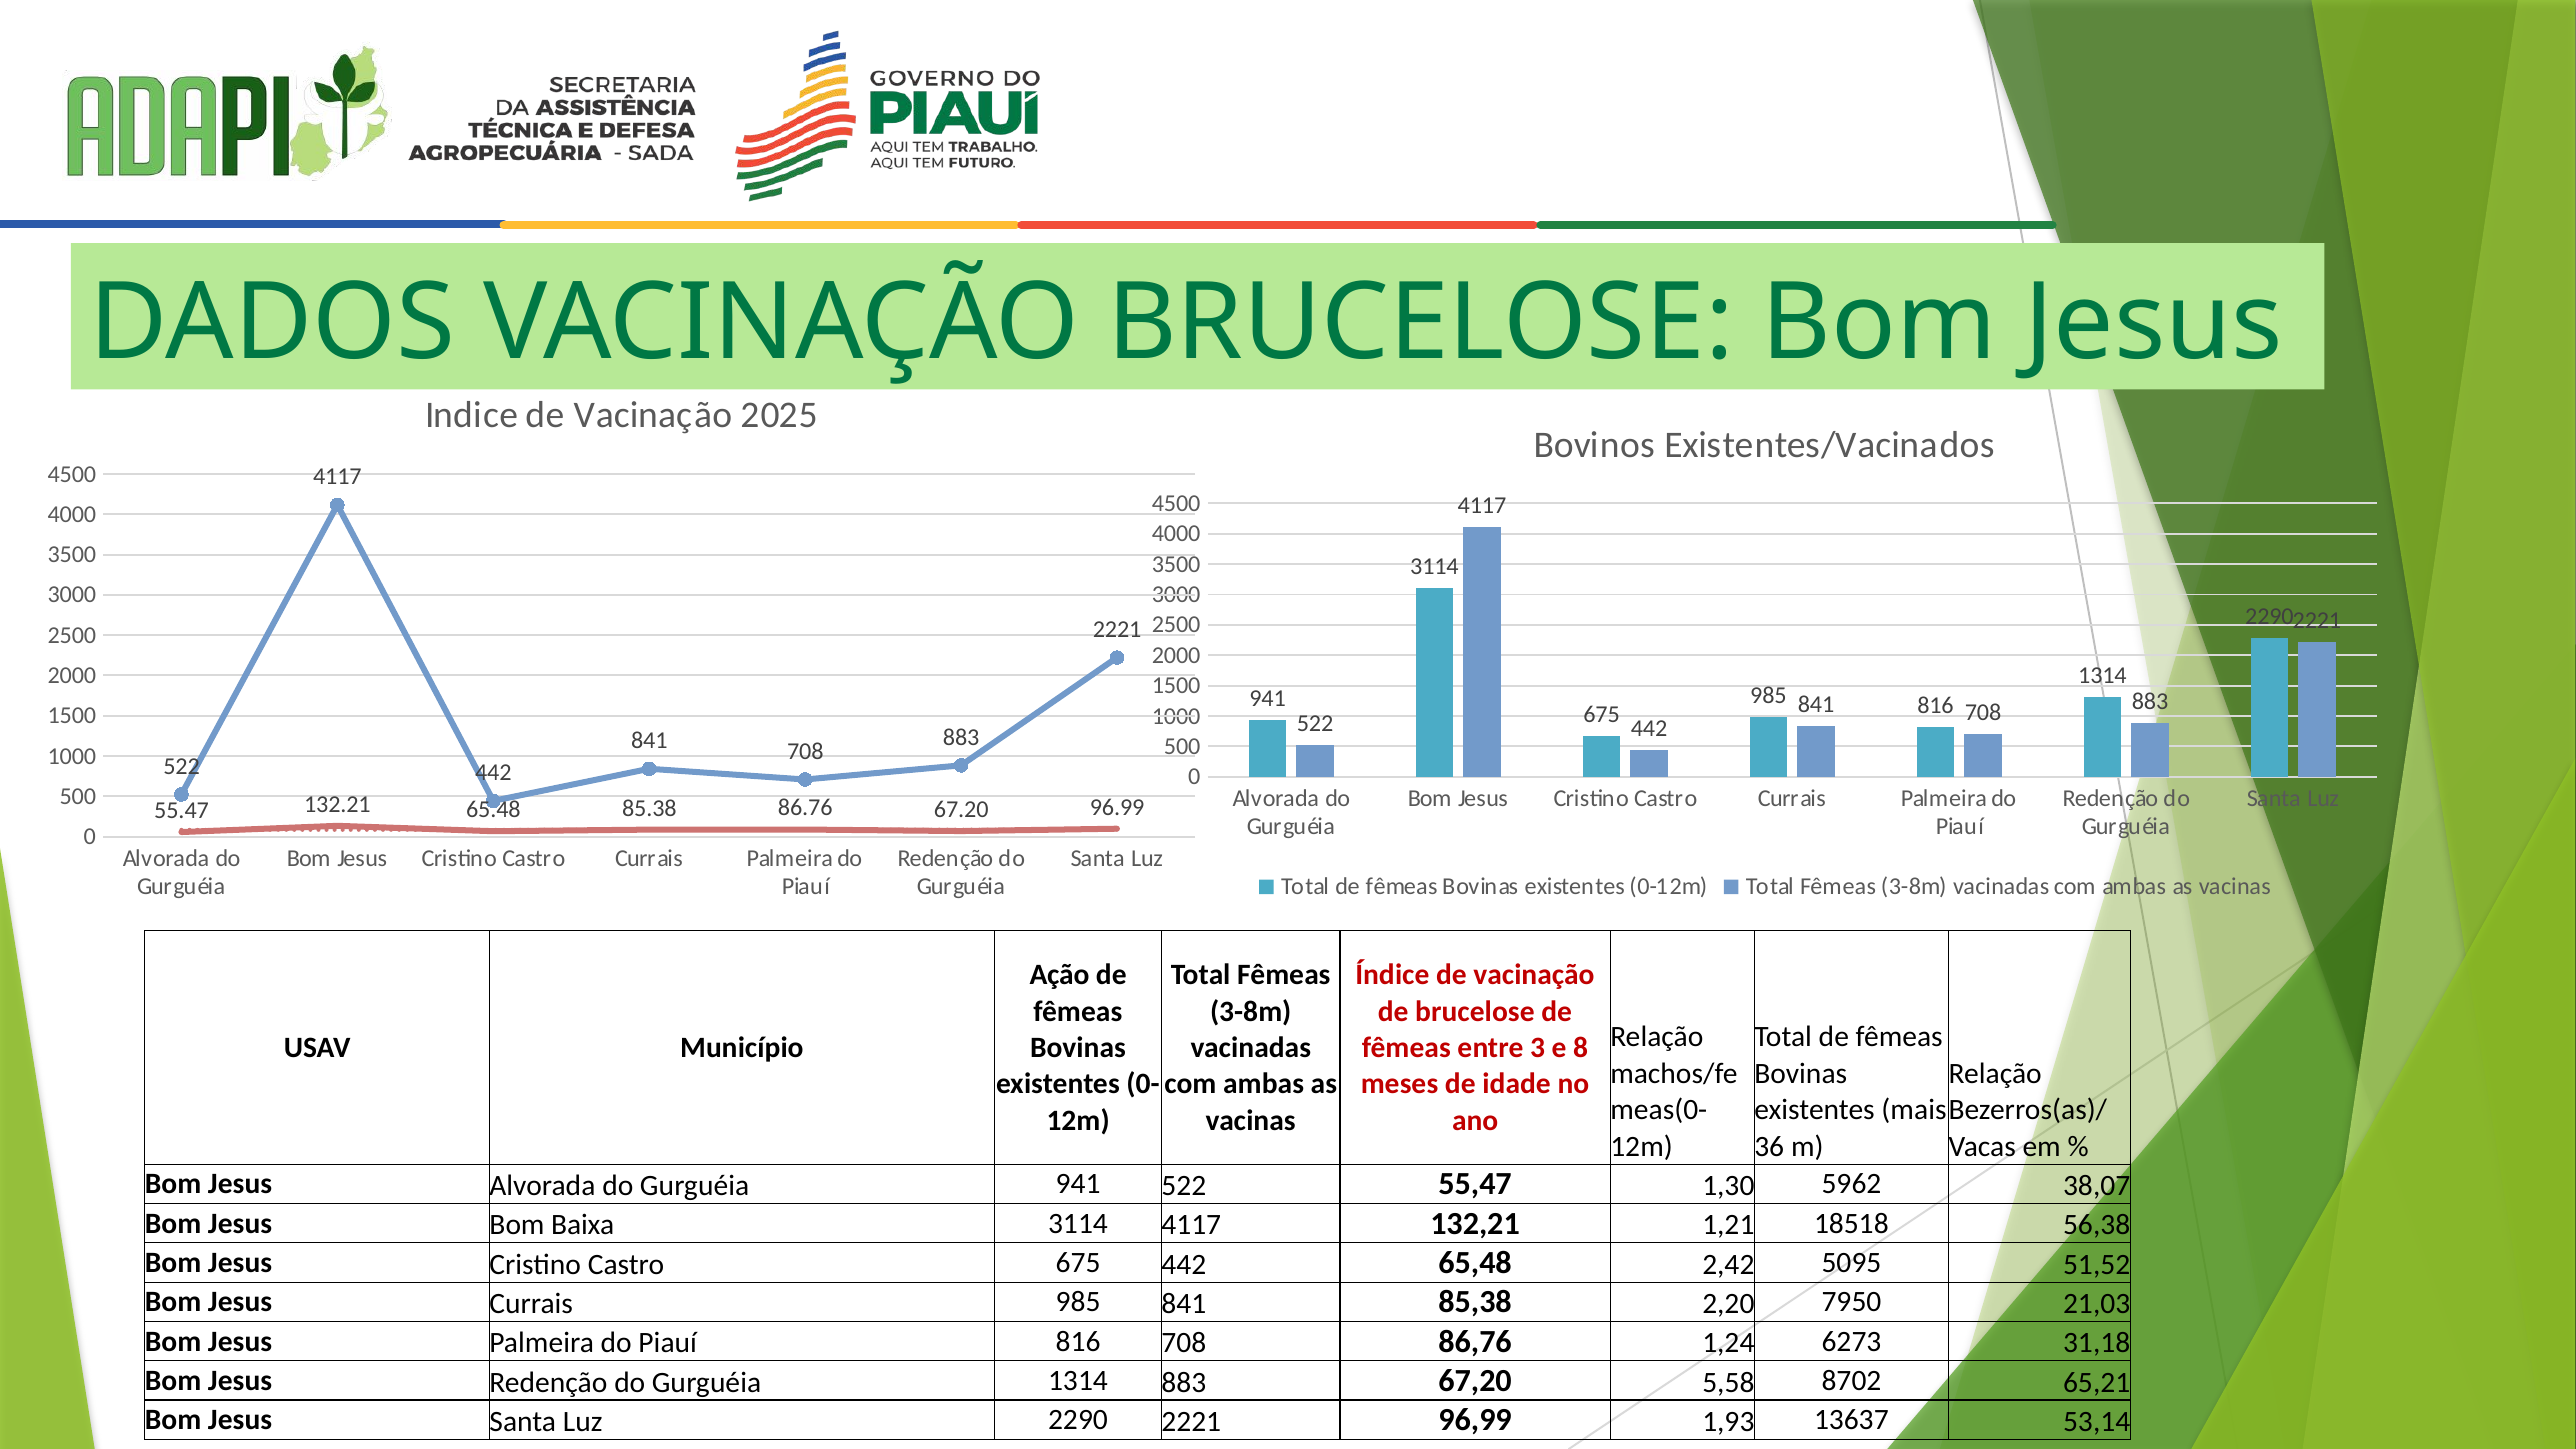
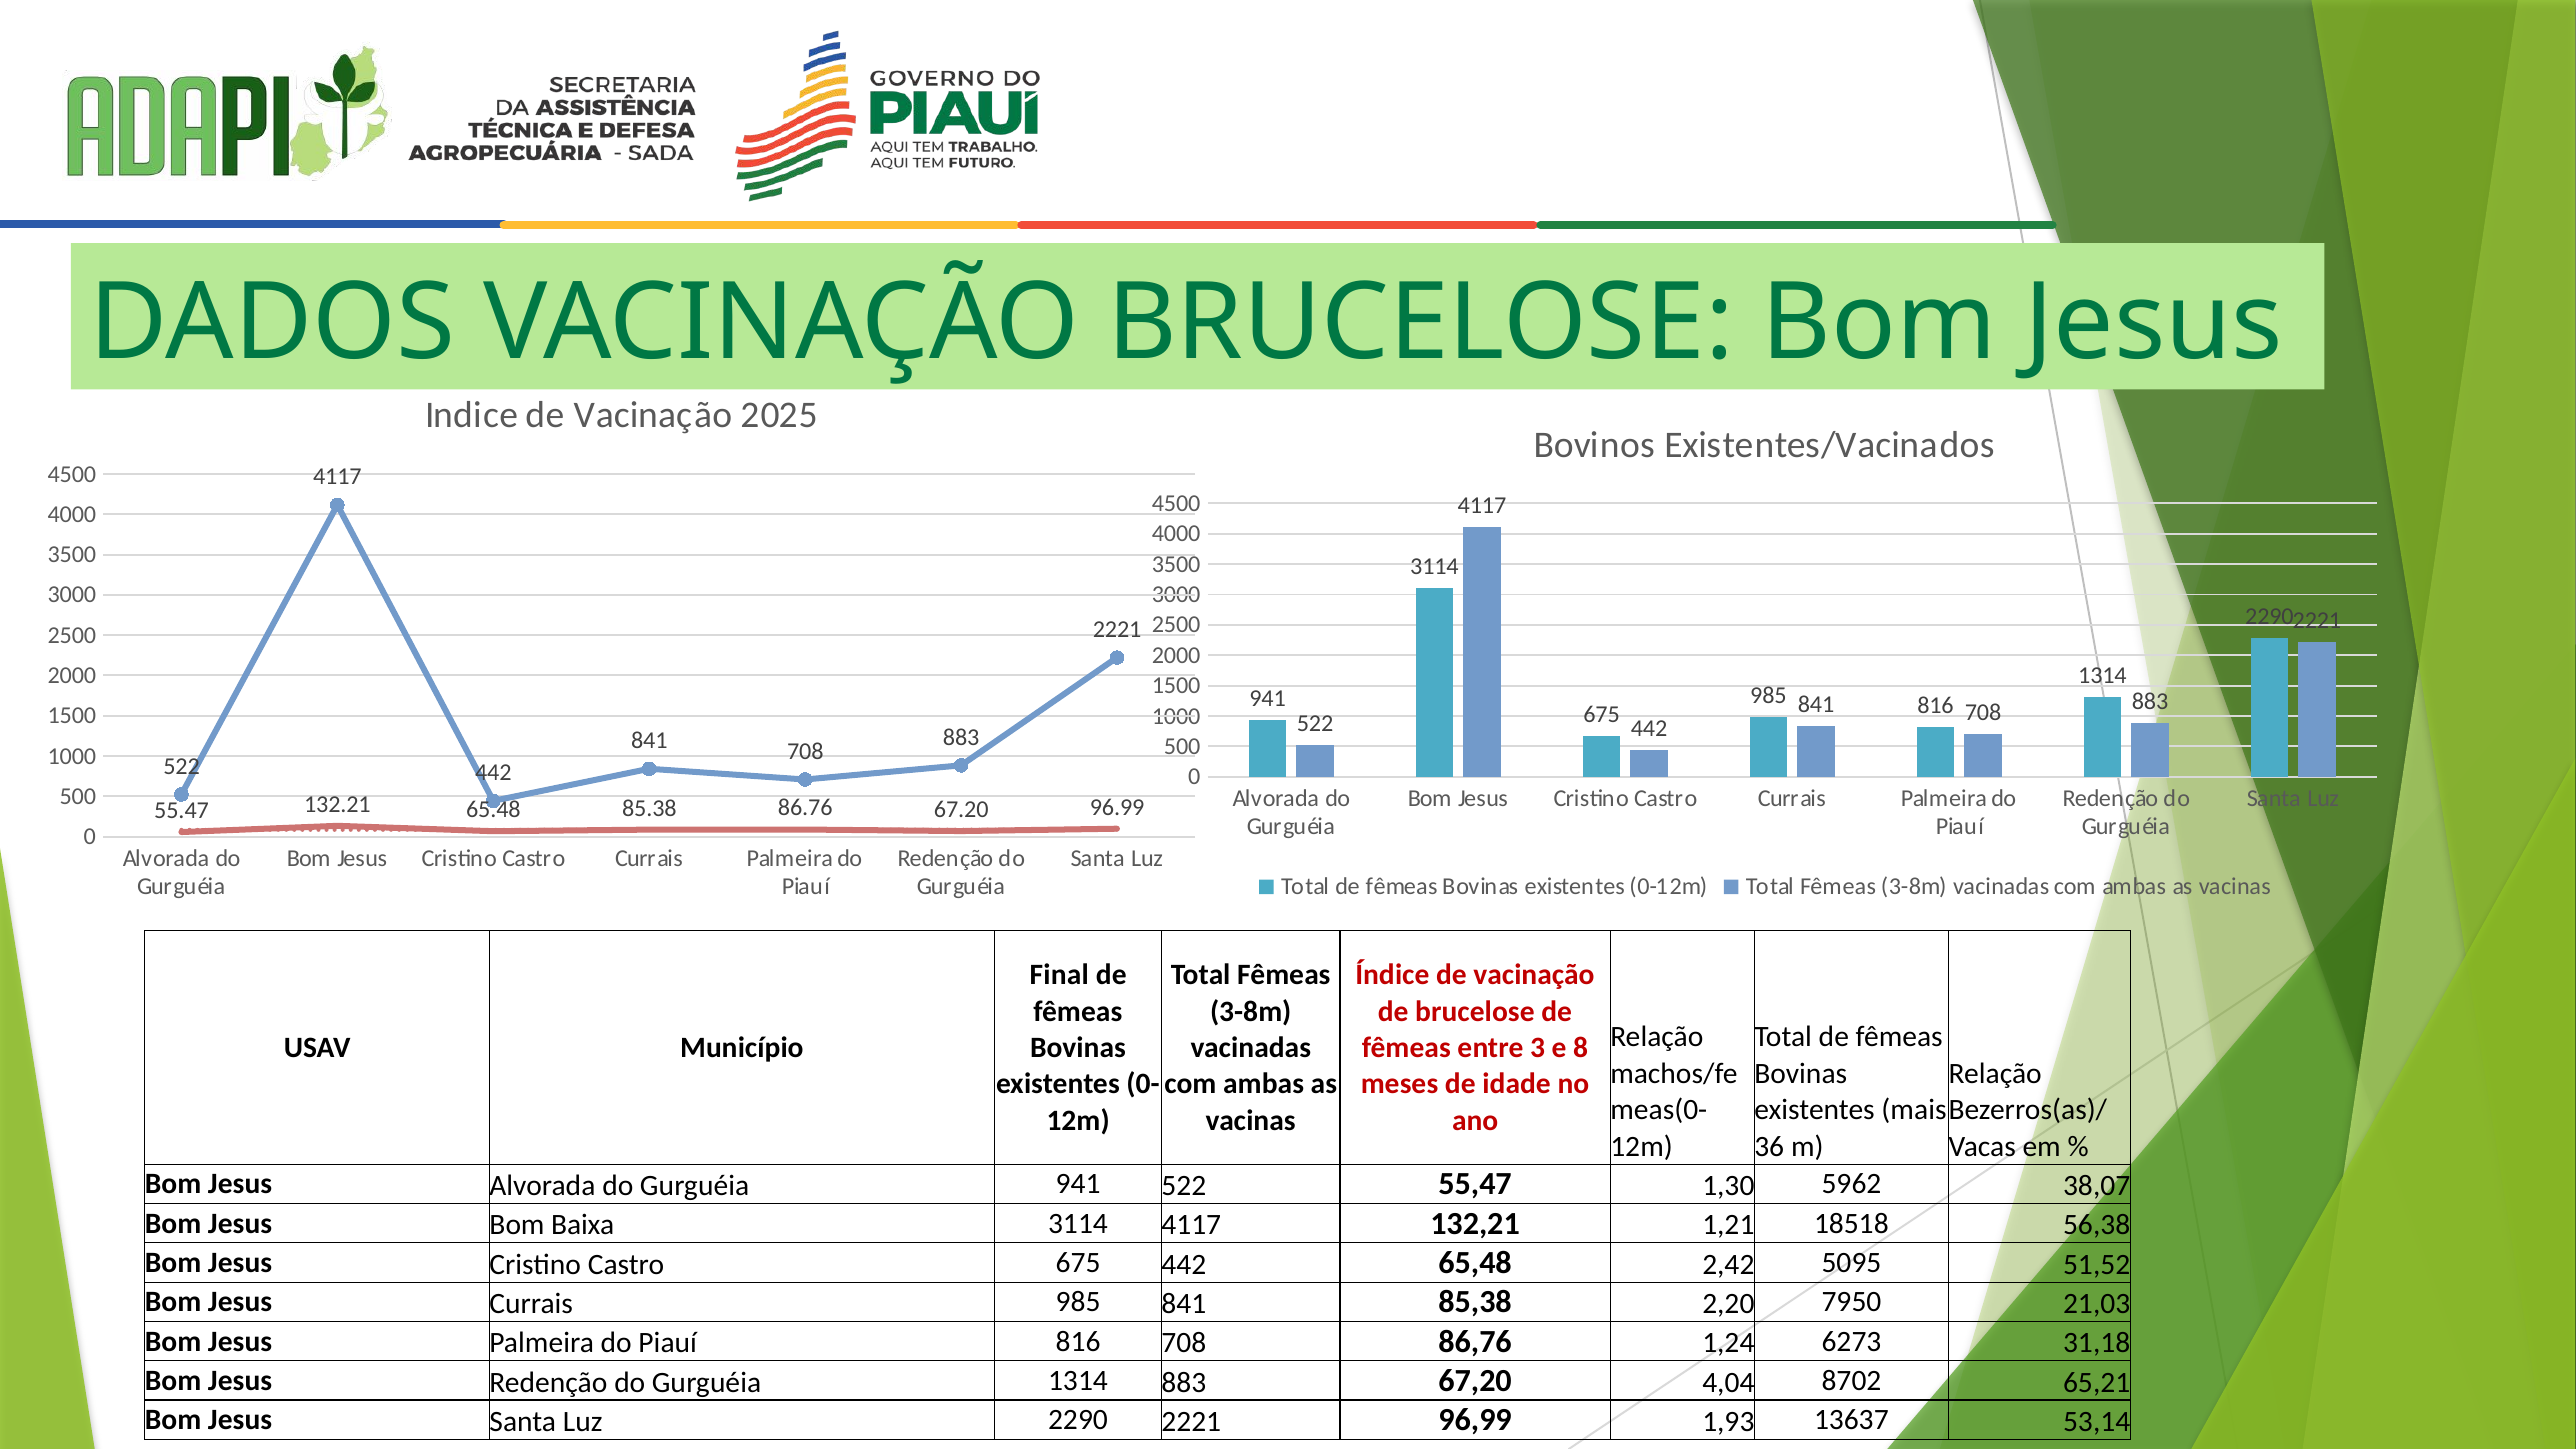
Ação: Ação -> Final
5,58: 5,58 -> 4,04
